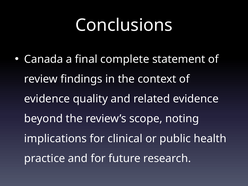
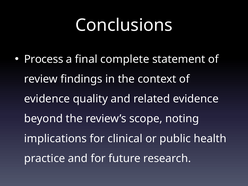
Canada: Canada -> Process
